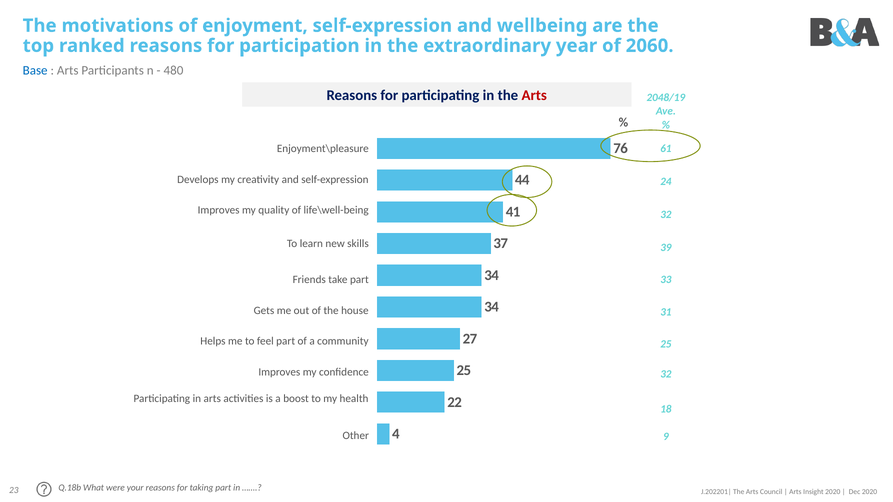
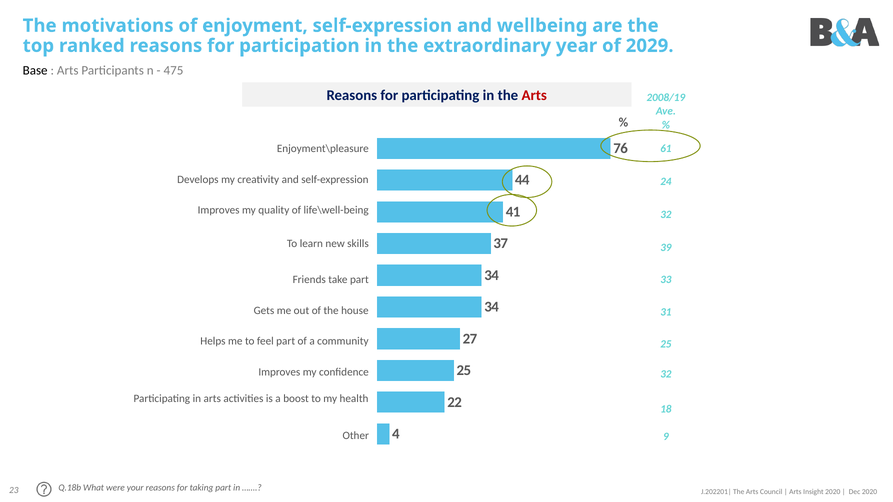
2060: 2060 -> 2029
Base colour: blue -> black
480: 480 -> 475
2048/19: 2048/19 -> 2008/19
